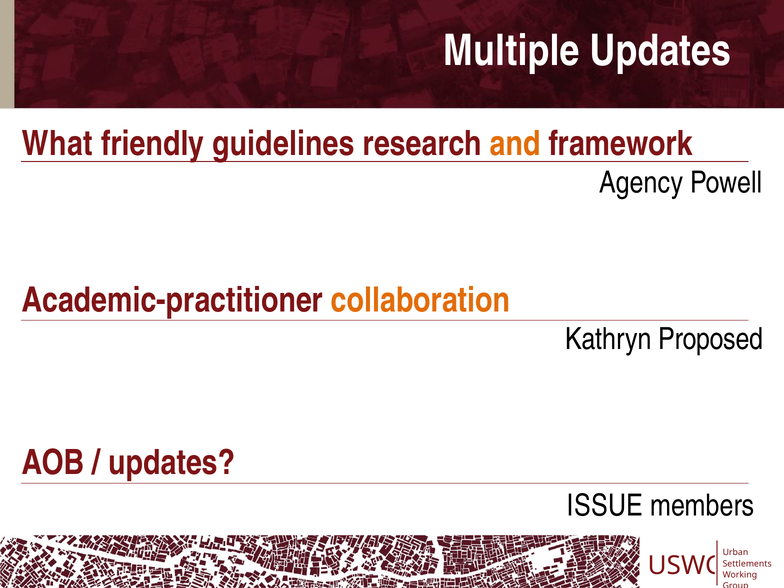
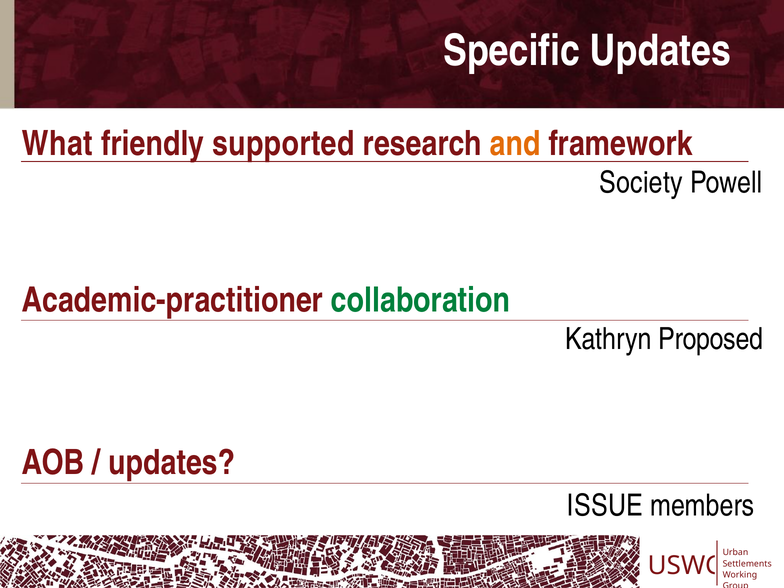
Multiple: Multiple -> Specific
guidelines: guidelines -> supported
Agency: Agency -> Society
collaboration colour: orange -> green
